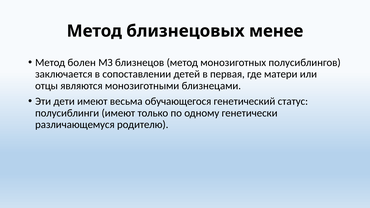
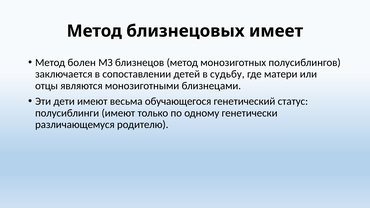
менее: менее -> имеет
первая: первая -> судьбу
